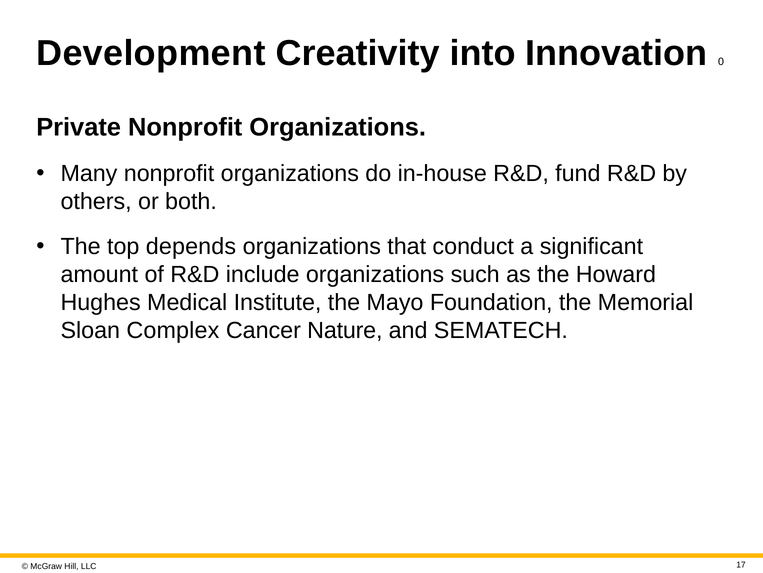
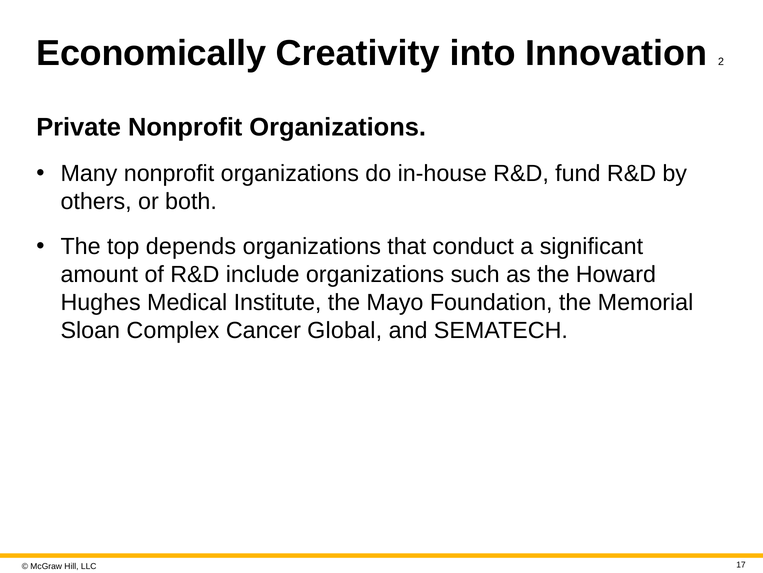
Development: Development -> Economically
0: 0 -> 2
Nature: Nature -> Global
